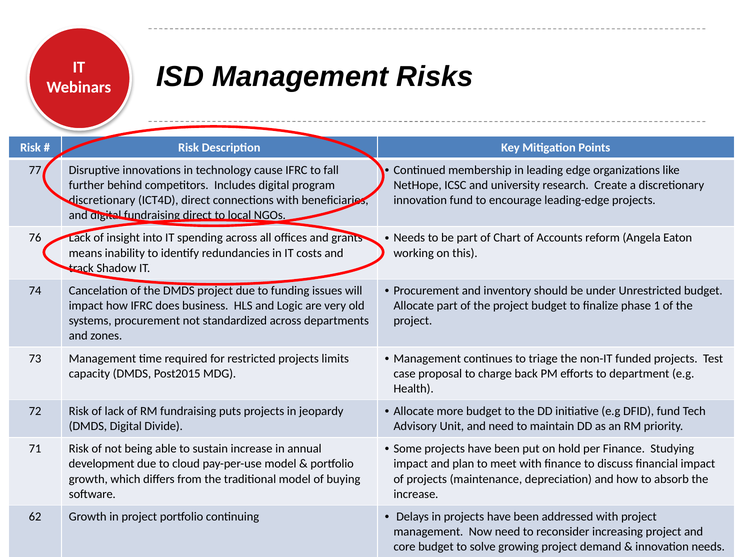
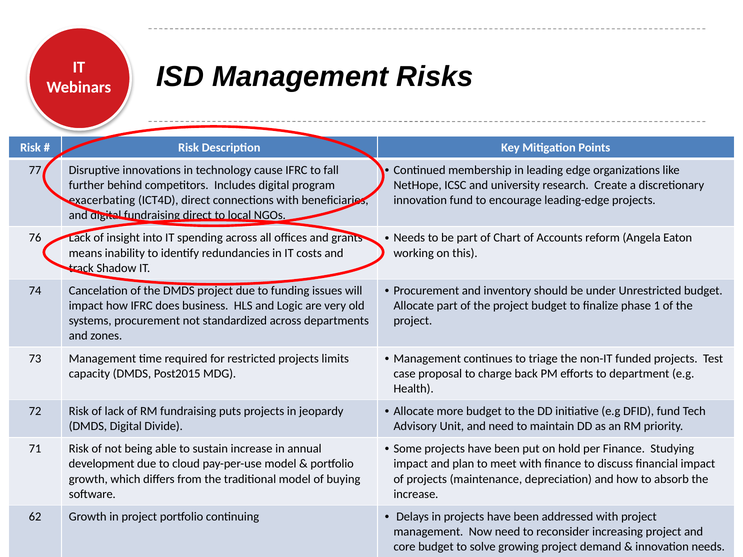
discretionary at (102, 200): discretionary -> exacerbating
